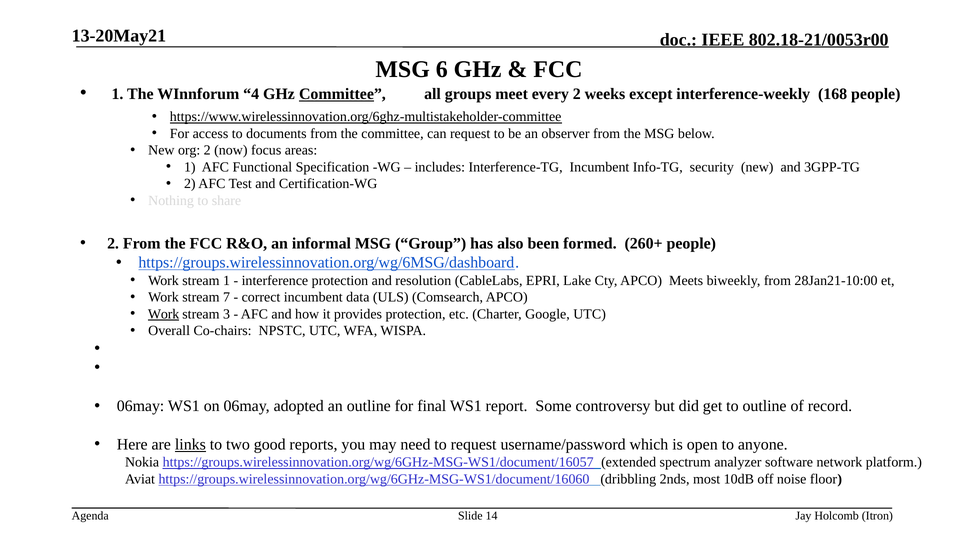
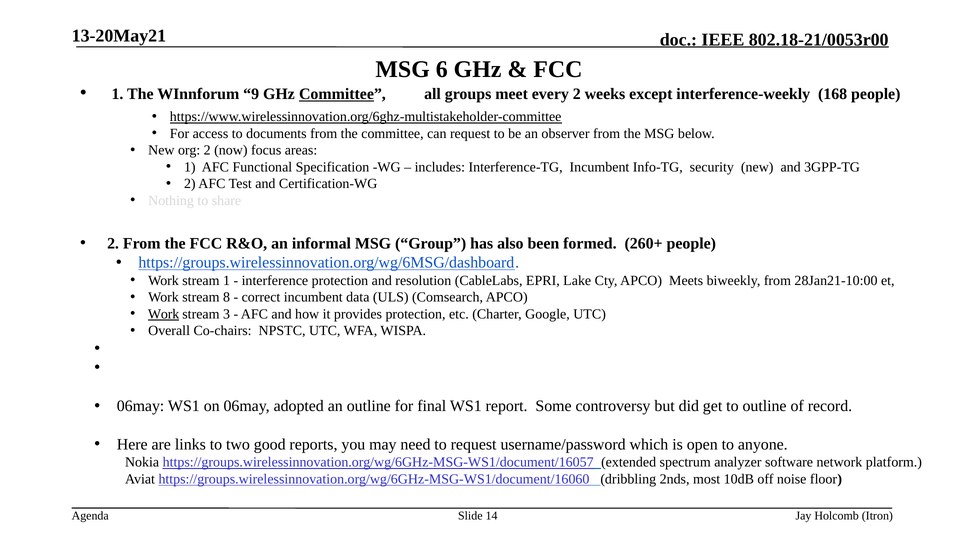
4: 4 -> 9
7: 7 -> 8
links underline: present -> none
